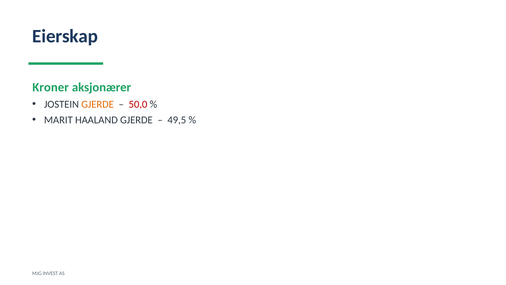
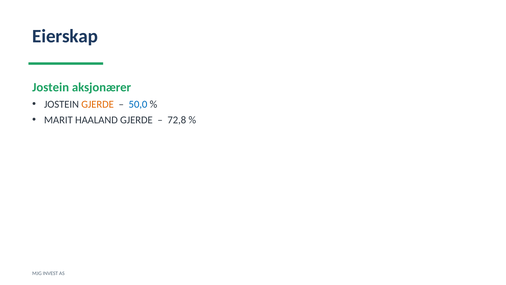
Kroner at (51, 87): Kroner -> Jostein
50,0 colour: red -> blue
49,5: 49,5 -> 72,8
